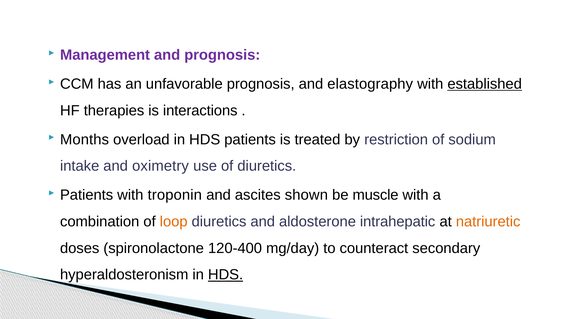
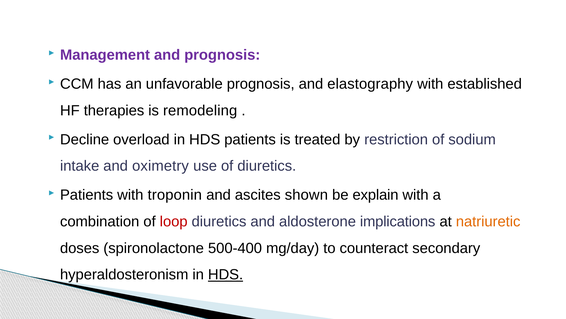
established underline: present -> none
interactions: interactions -> remodeling
Months: Months -> Decline
muscle: muscle -> explain
loop colour: orange -> red
intrahepatic: intrahepatic -> implications
120-400: 120-400 -> 500-400
